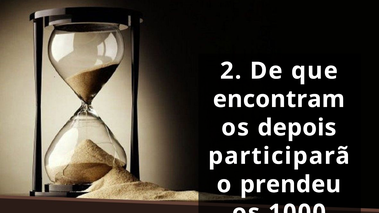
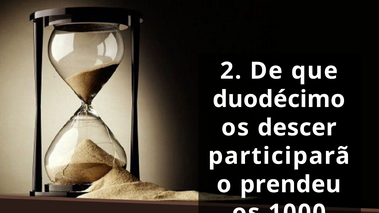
encontram: encontram -> duodécimo
depois: depois -> descer
